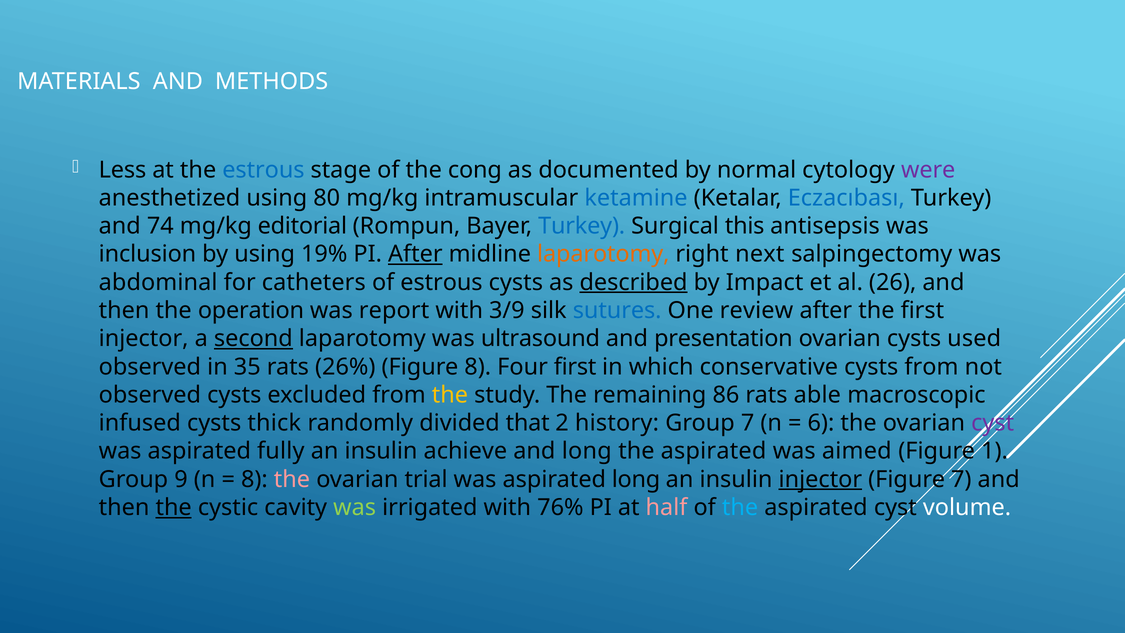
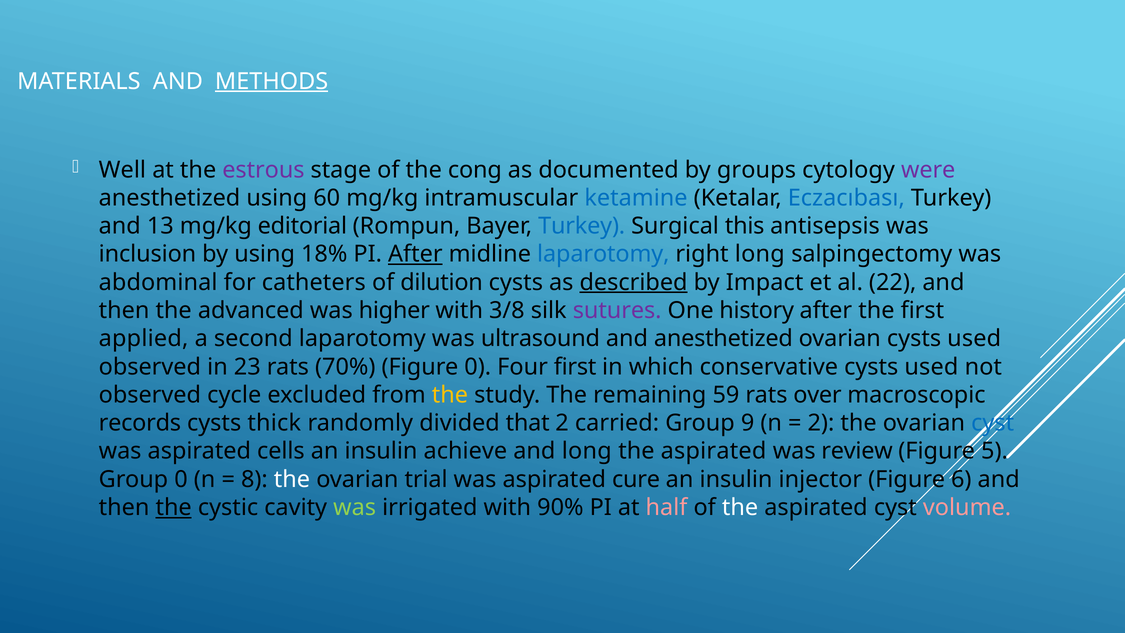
METHODS underline: none -> present
Less: Less -> Well
estrous at (263, 170) colour: blue -> purple
normal: normal -> groups
80: 80 -> 60
74: 74 -> 13
19%: 19% -> 18%
laparotomy at (603, 254) colour: orange -> blue
right next: next -> long
of estrous: estrous -> dilution
26: 26 -> 22
operation: operation -> advanced
report: report -> higher
3/9: 3/9 -> 3/8
sutures colour: blue -> purple
review: review -> history
injector at (144, 339): injector -> applied
second underline: present -> none
and presentation: presentation -> anesthetized
35: 35 -> 23
26%: 26% -> 70%
Figure 8: 8 -> 0
from at (931, 367): from -> used
observed cysts: cysts -> cycle
86: 86 -> 59
able: able -> over
infused: infused -> records
history: history -> carried
Group 7: 7 -> 9
6 at (821, 423): 6 -> 2
cyst at (993, 423) colour: purple -> blue
fully: fully -> cells
aimed: aimed -> review
1: 1 -> 5
Group 9: 9 -> 0
the at (292, 479) colour: pink -> white
aspirated long: long -> cure
injector at (820, 479) underline: present -> none
Figure 7: 7 -> 6
76%: 76% -> 90%
the at (740, 507) colour: light blue -> white
volume colour: white -> pink
